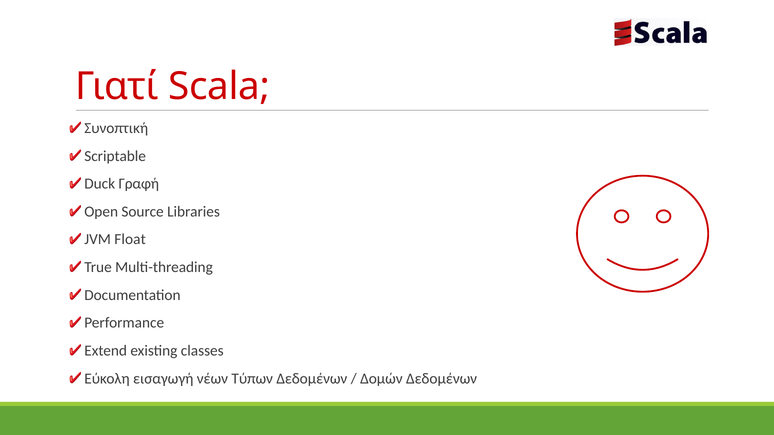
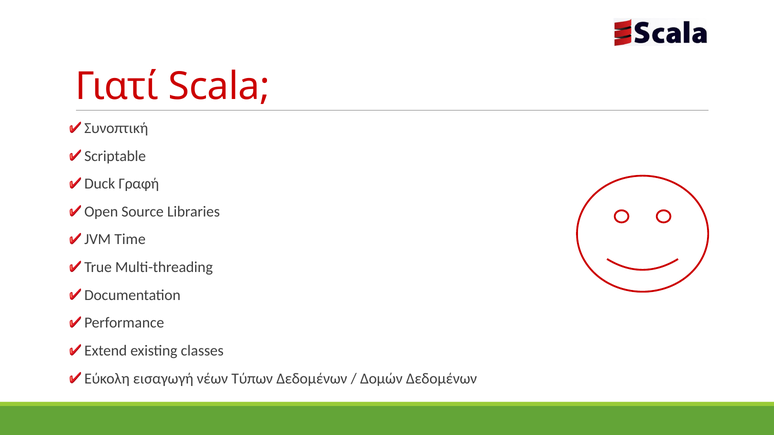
Float: Float -> Time
